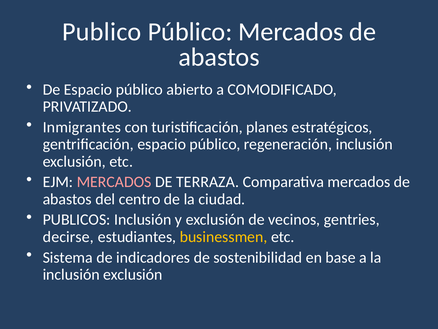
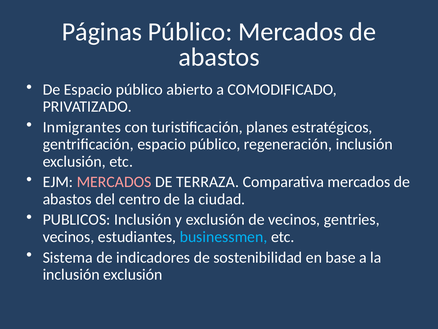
Publico: Publico -> Páginas
decirse at (68, 237): decirse -> vecinos
businessmen colour: yellow -> light blue
